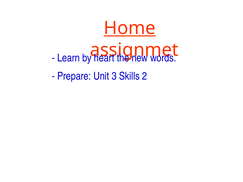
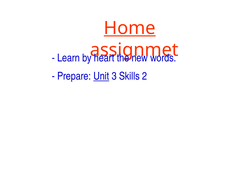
Unit underline: none -> present
